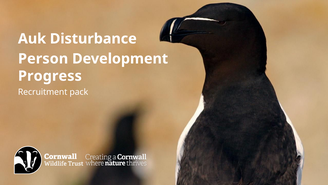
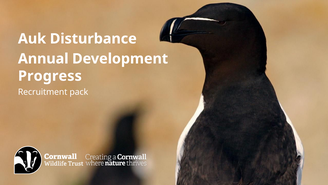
Person: Person -> Annual
